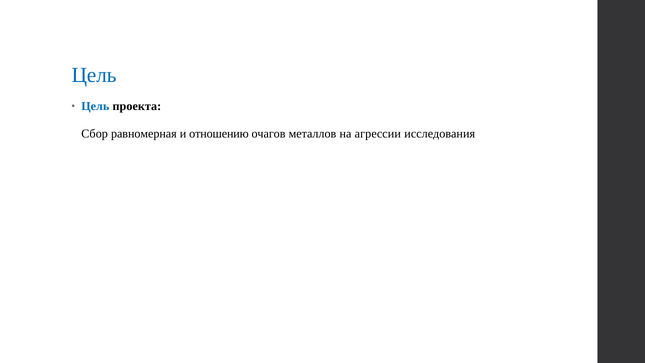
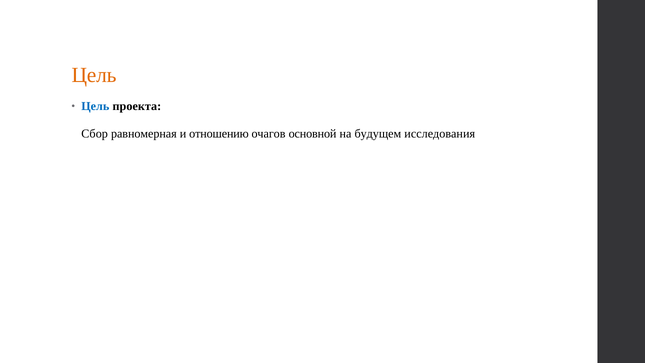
Цель at (94, 75) colour: blue -> orange
металлов: металлов -> основной
агрессии: агрессии -> будущем
